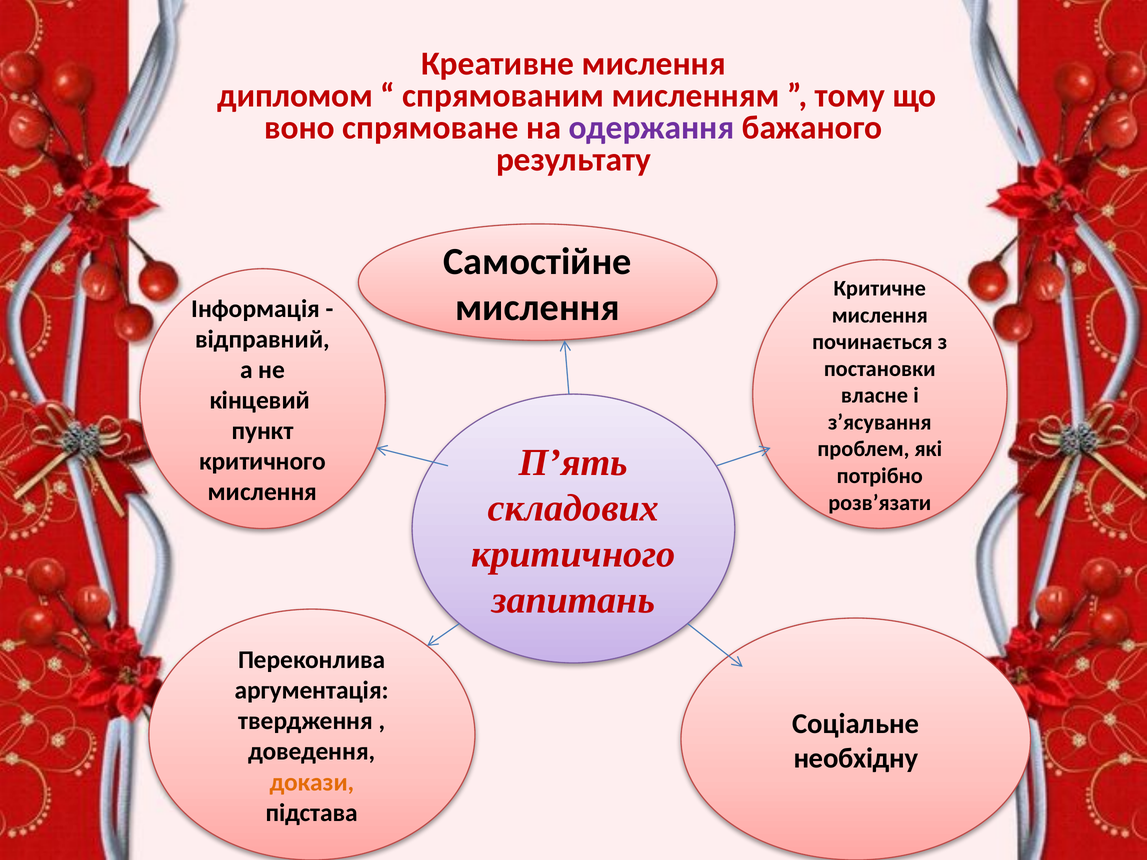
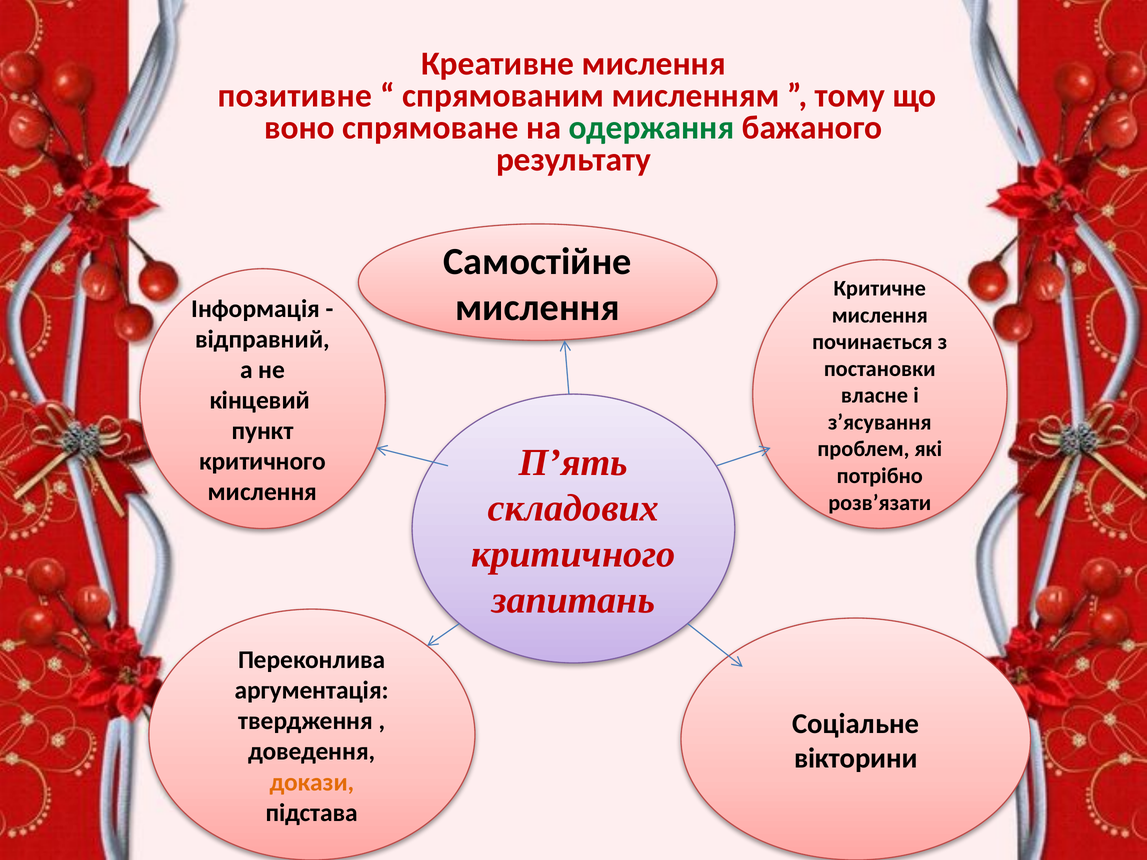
дипломом: дипломом -> позитивне
одержання colour: purple -> green
необхідну: необхідну -> вікторини
